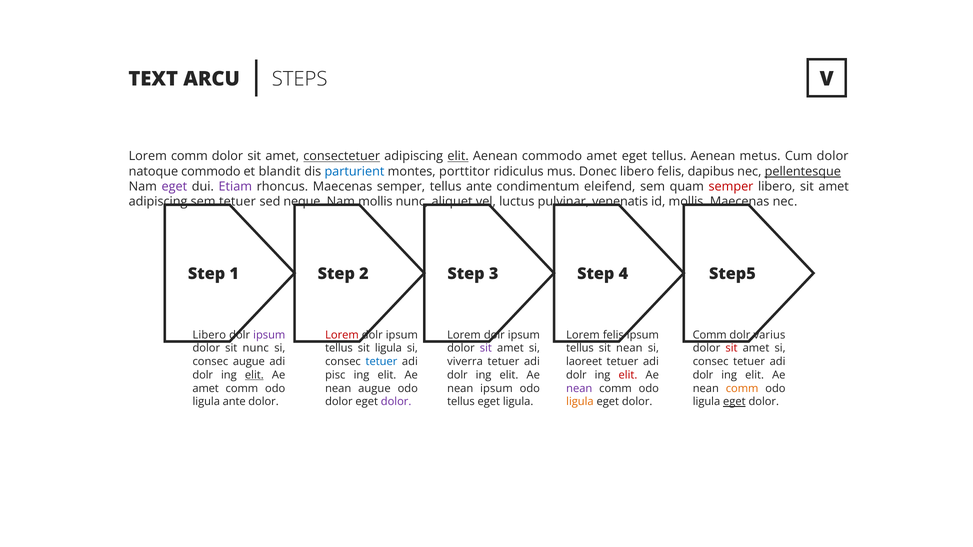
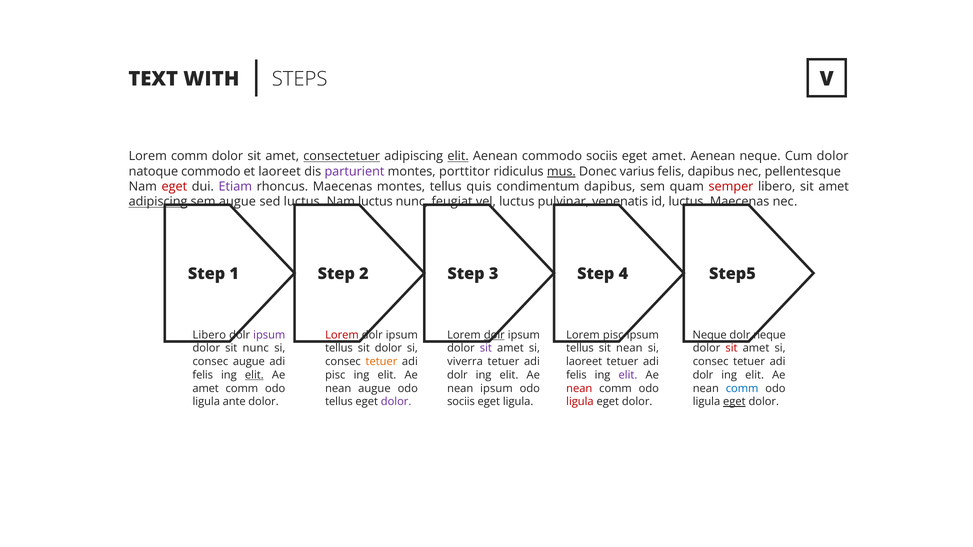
ARCU: ARCU -> WITH
commodo amet: amet -> sociis
eget tellus: tellus -> amet
Aenean metus: metus -> neque
et blandit: blandit -> laoreet
parturient colour: blue -> purple
mus underline: none -> present
Donec libero: libero -> varius
pellentesque underline: present -> none
eget at (174, 187) colour: purple -> red
Maecenas semper: semper -> montes
tellus ante: ante -> quis
condimentum eleifend: eleifend -> dapibus
adipiscing at (158, 202) underline: none -> present
sem tetuer: tetuer -> augue
sed neque: neque -> luctus
Nam mollis: mollis -> luctus
aliquet: aliquet -> feugiat
id mollis: mollis -> luctus
dolr at (494, 335) underline: none -> present
Lorem felis: felis -> pisc
Comm at (710, 335): Comm -> Neque
dolr varius: varius -> neque
sit ligula: ligula -> dolor
tetuer at (381, 362) colour: blue -> orange
dolr at (203, 375): dolr -> felis
dolr at (576, 375): dolr -> felis
elit at (628, 375) colour: red -> purple
nean at (579, 389) colour: purple -> red
comm at (742, 389) colour: orange -> blue
dolor at (339, 402): dolor -> tellus
tellus at (461, 402): tellus -> sociis
ligula at (580, 402) colour: orange -> red
